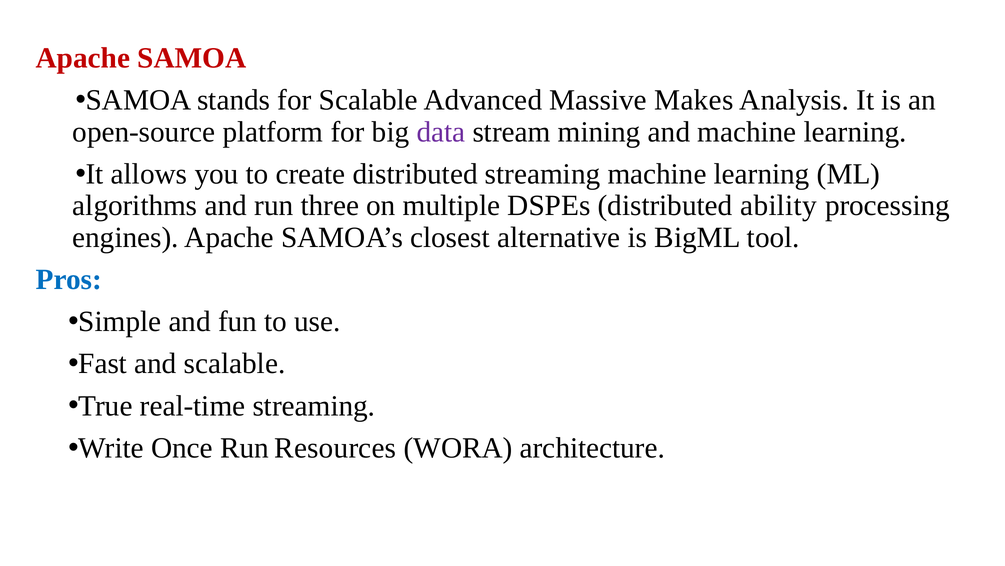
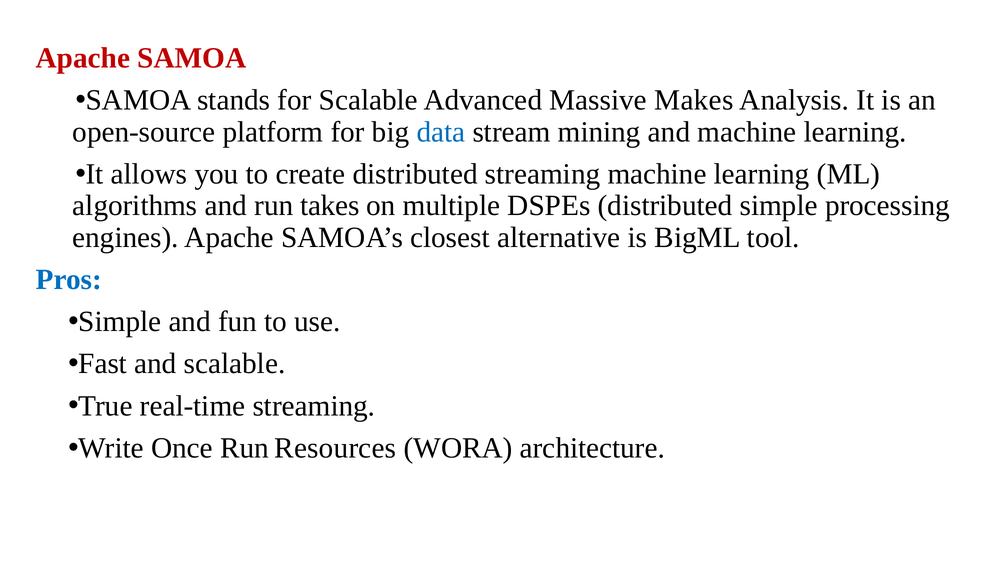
data colour: purple -> blue
three: three -> takes
distributed ability: ability -> simple
